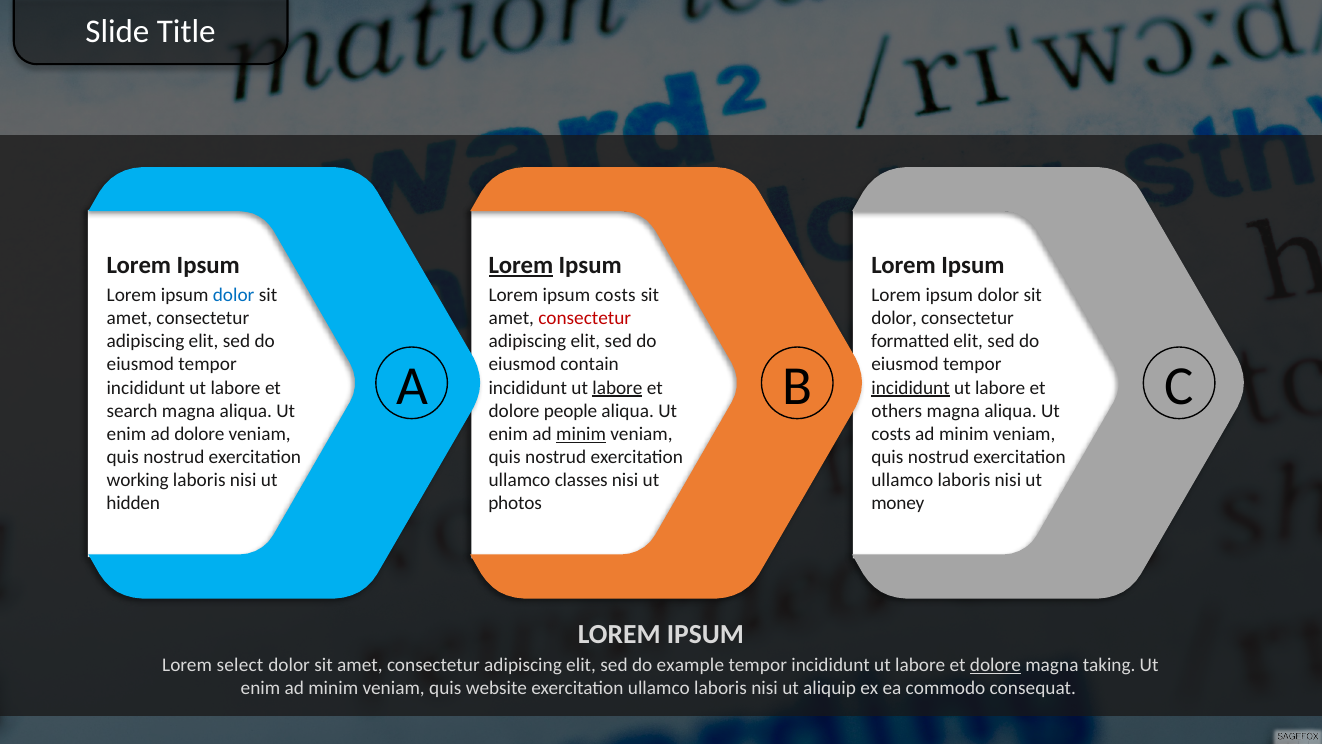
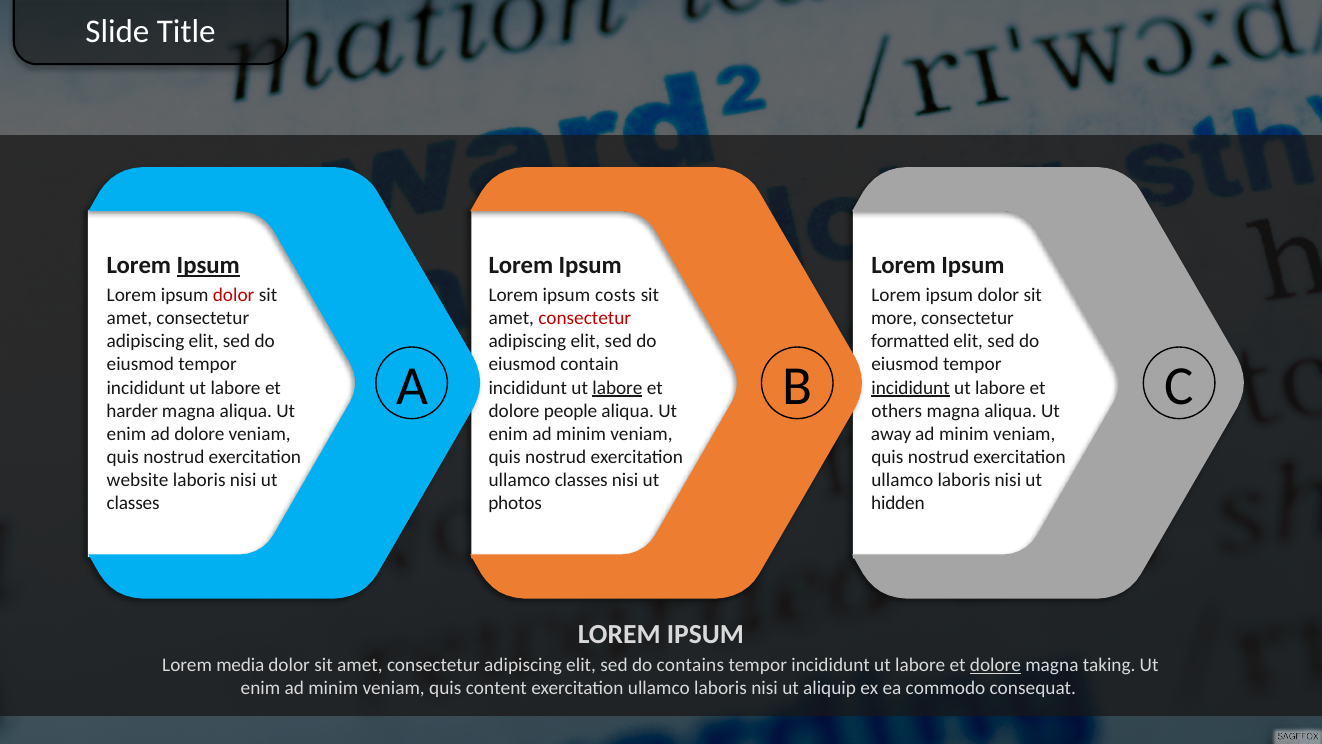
Ipsum at (208, 265) underline: none -> present
Lorem at (521, 265) underline: present -> none
dolor at (234, 295) colour: blue -> red
dolor at (894, 318): dolor -> more
search: search -> harder
minim at (581, 434) underline: present -> none
costs at (891, 434): costs -> away
working: working -> website
hidden at (133, 503): hidden -> classes
money: money -> hidden
select: select -> media
example: example -> contains
website: website -> content
